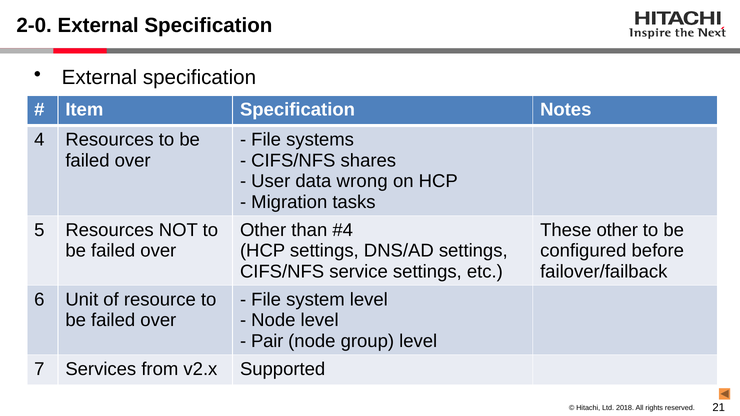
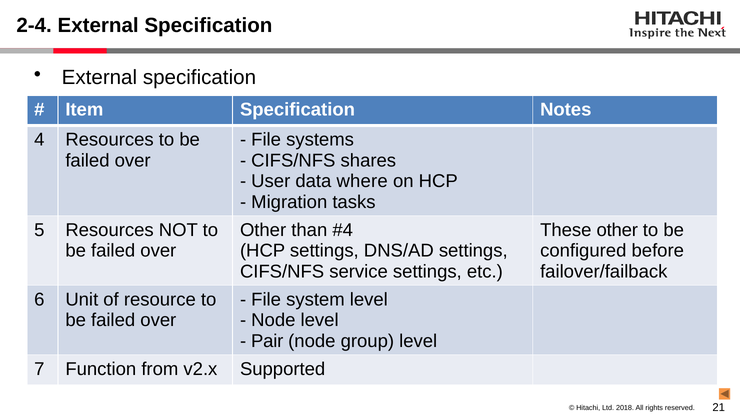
2-0: 2-0 -> 2-4
wrong: wrong -> where
Services: Services -> Function
